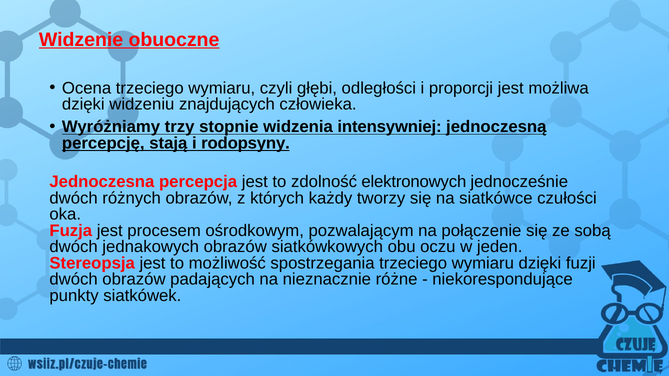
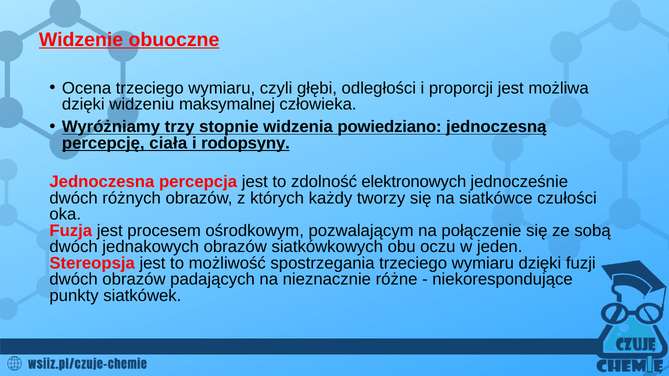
znajdujących: znajdujących -> maksymalnej
intensywniej: intensywniej -> powiedziano
stają: stają -> ciała
